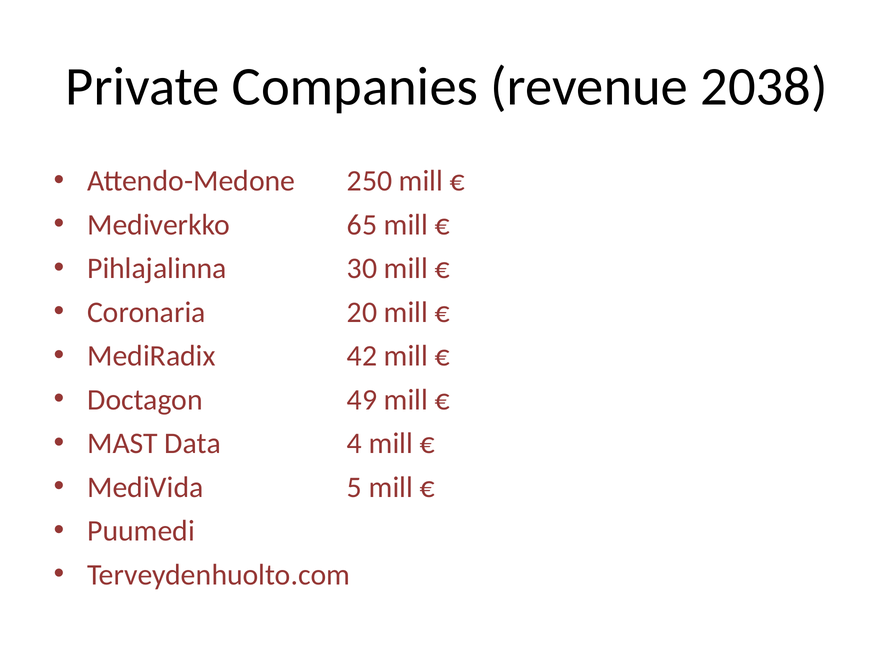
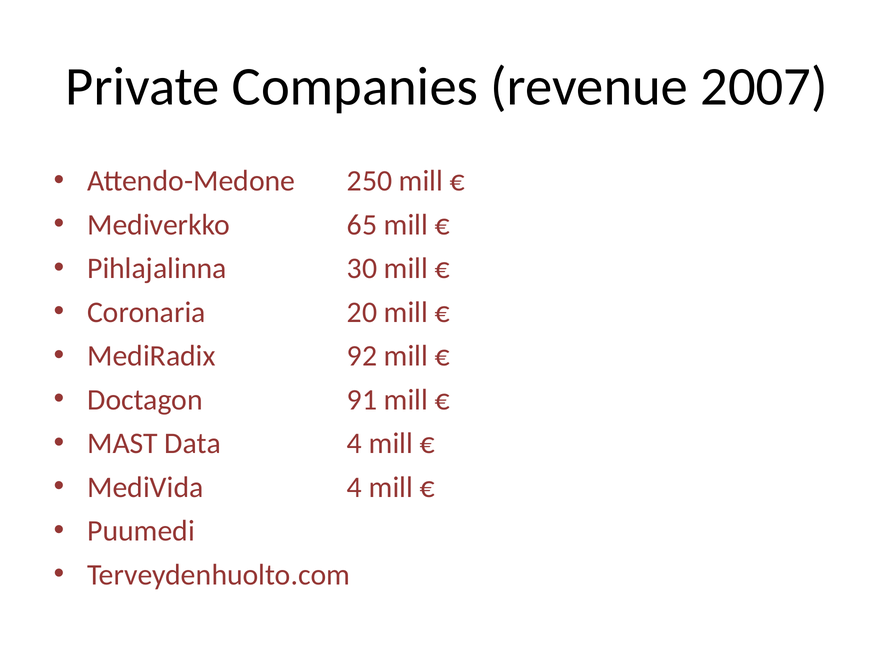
2038: 2038 -> 2007
42: 42 -> 92
49: 49 -> 91
MediVida 5: 5 -> 4
